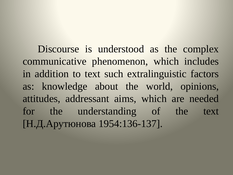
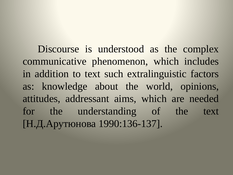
1954:136-137: 1954:136-137 -> 1990:136-137
